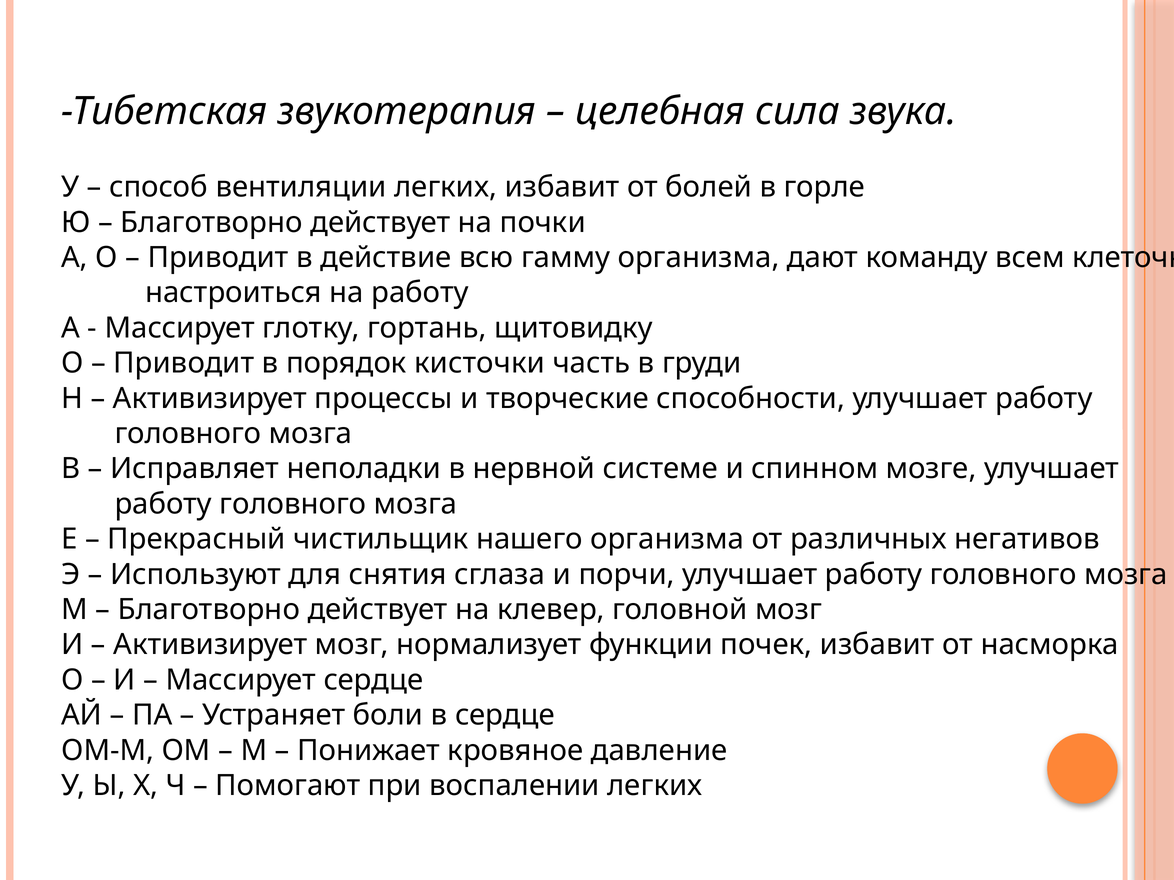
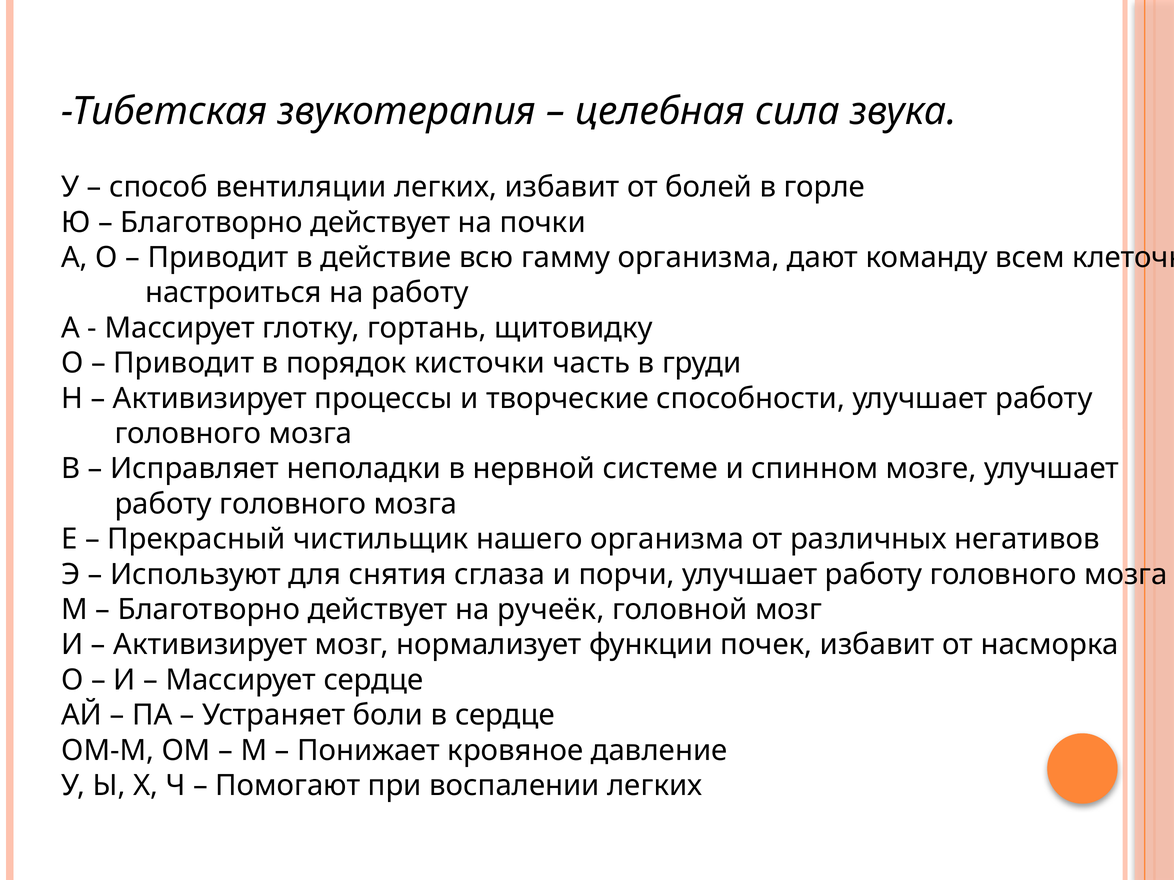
клевер: клевер -> ручеёк
